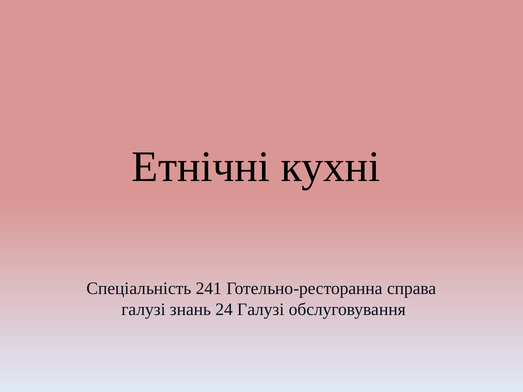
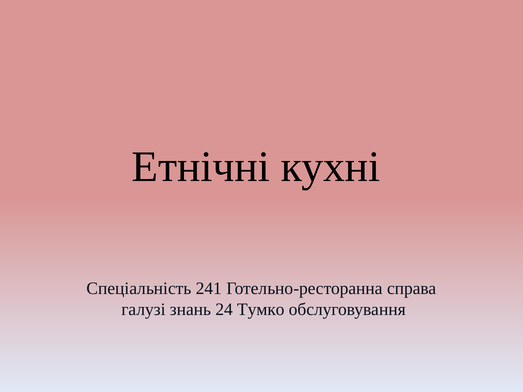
24 Галузі: Галузі -> Тумко
